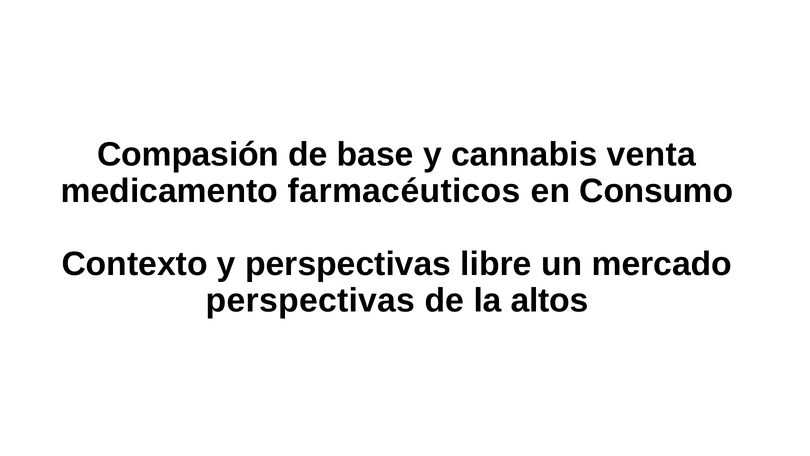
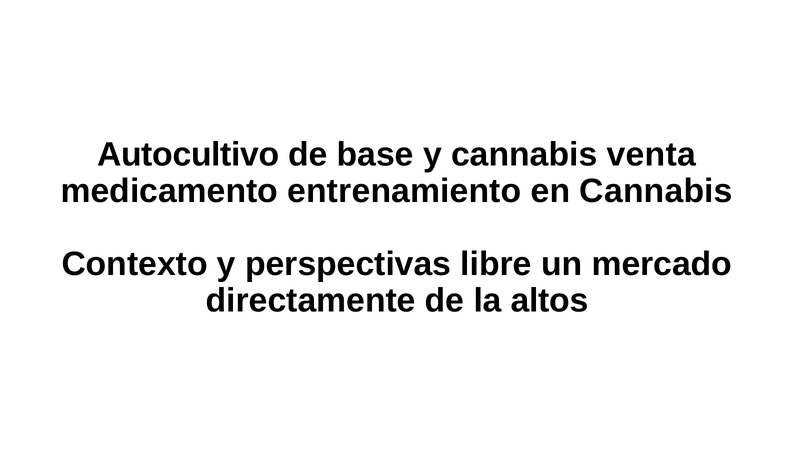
Compasión: Compasión -> Autocultivo
farmacéuticos: farmacéuticos -> entrenamiento
en Consumo: Consumo -> Cannabis
perspectivas at (311, 300): perspectivas -> directamente
